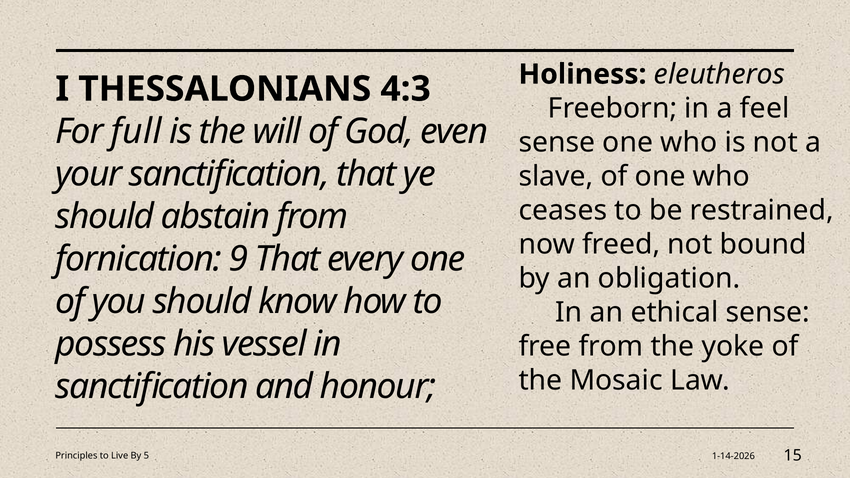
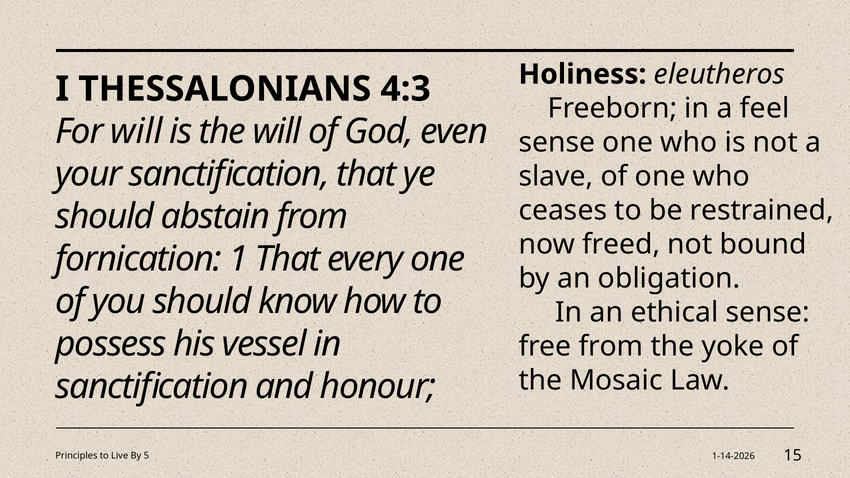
For full: full -> will
9: 9 -> 1
